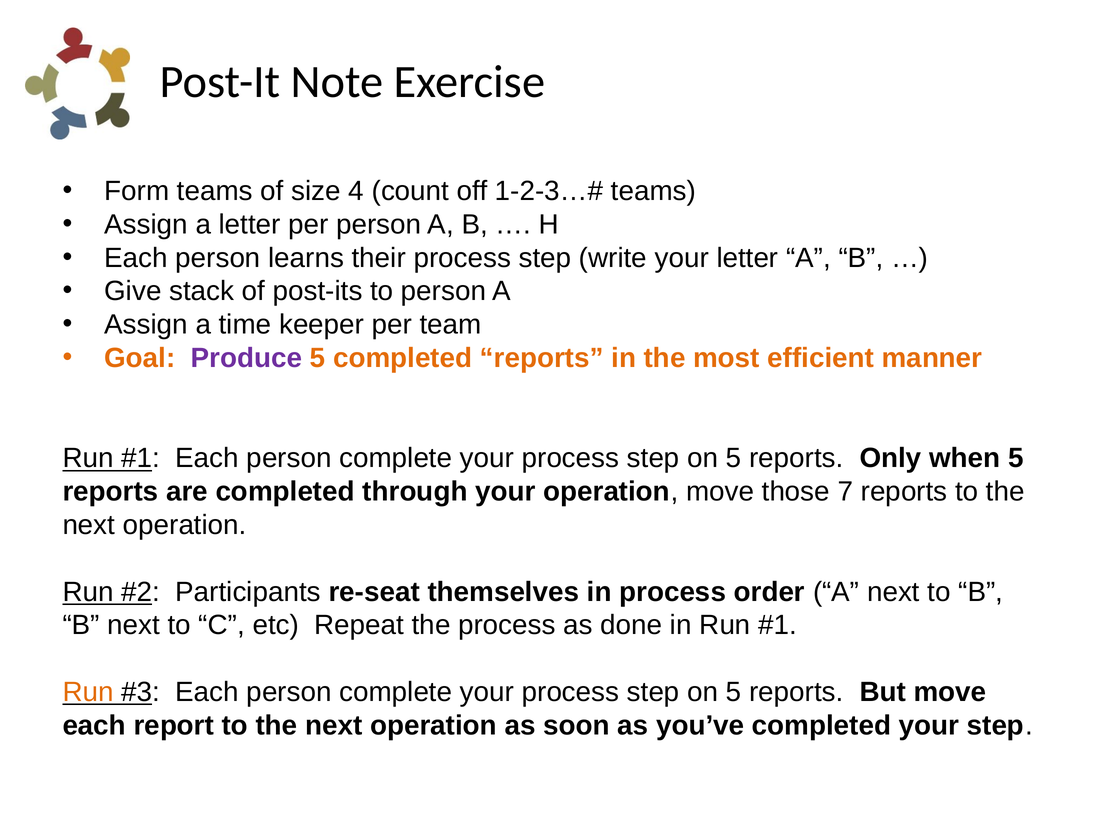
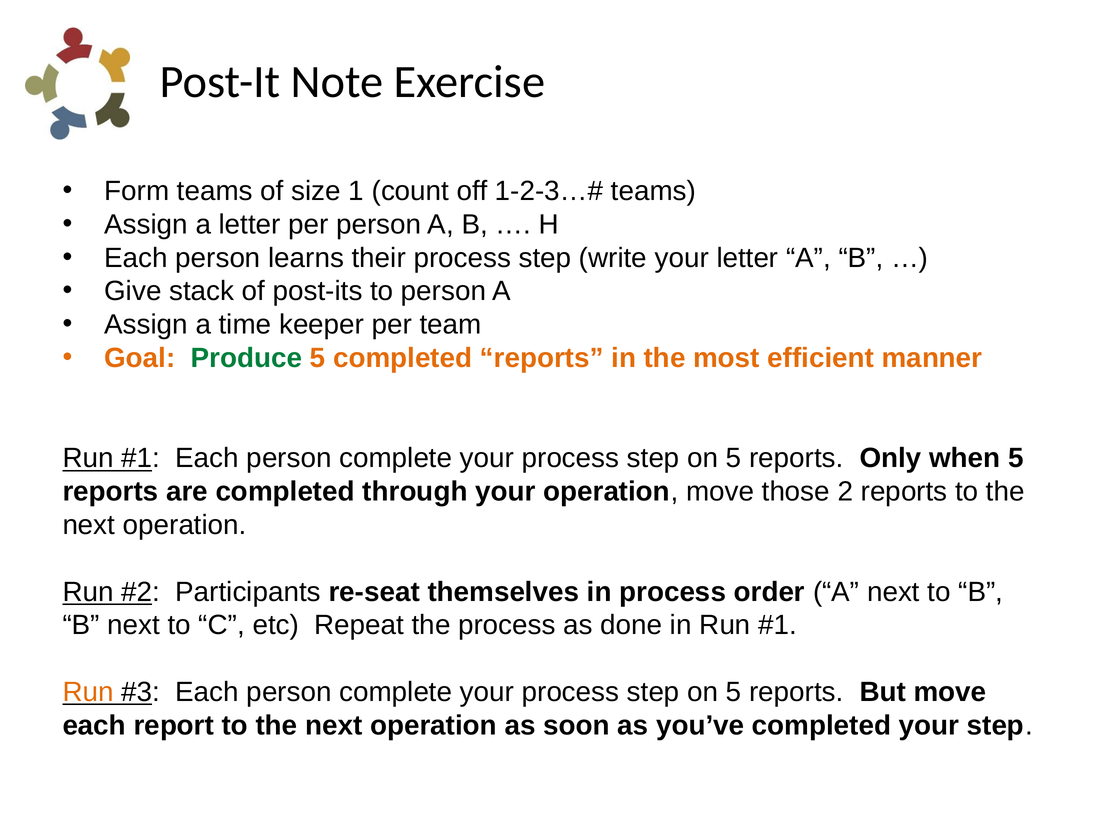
4: 4 -> 1
Produce colour: purple -> green
7: 7 -> 2
